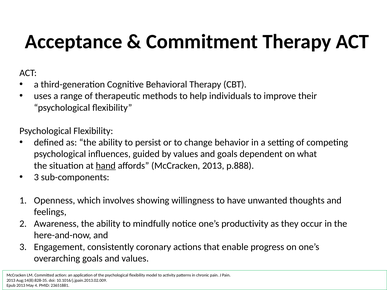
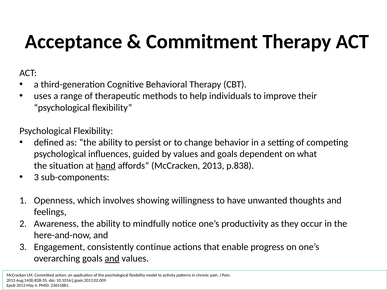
p.888: p.888 -> p.838
coronary: coronary -> continue
and at (112, 259) underline: none -> present
